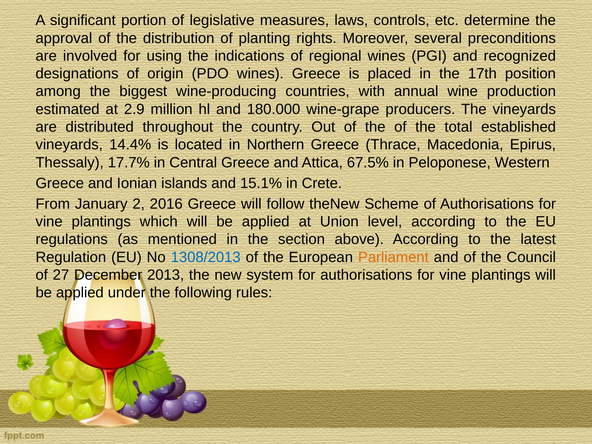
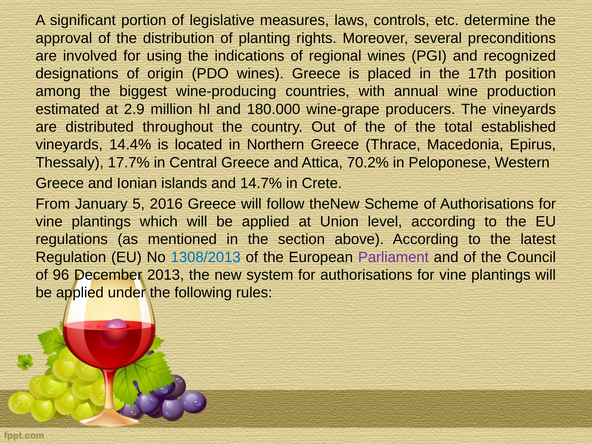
67.5%: 67.5% -> 70.2%
15.1%: 15.1% -> 14.7%
2: 2 -> 5
Parliament colour: orange -> purple
27: 27 -> 96
